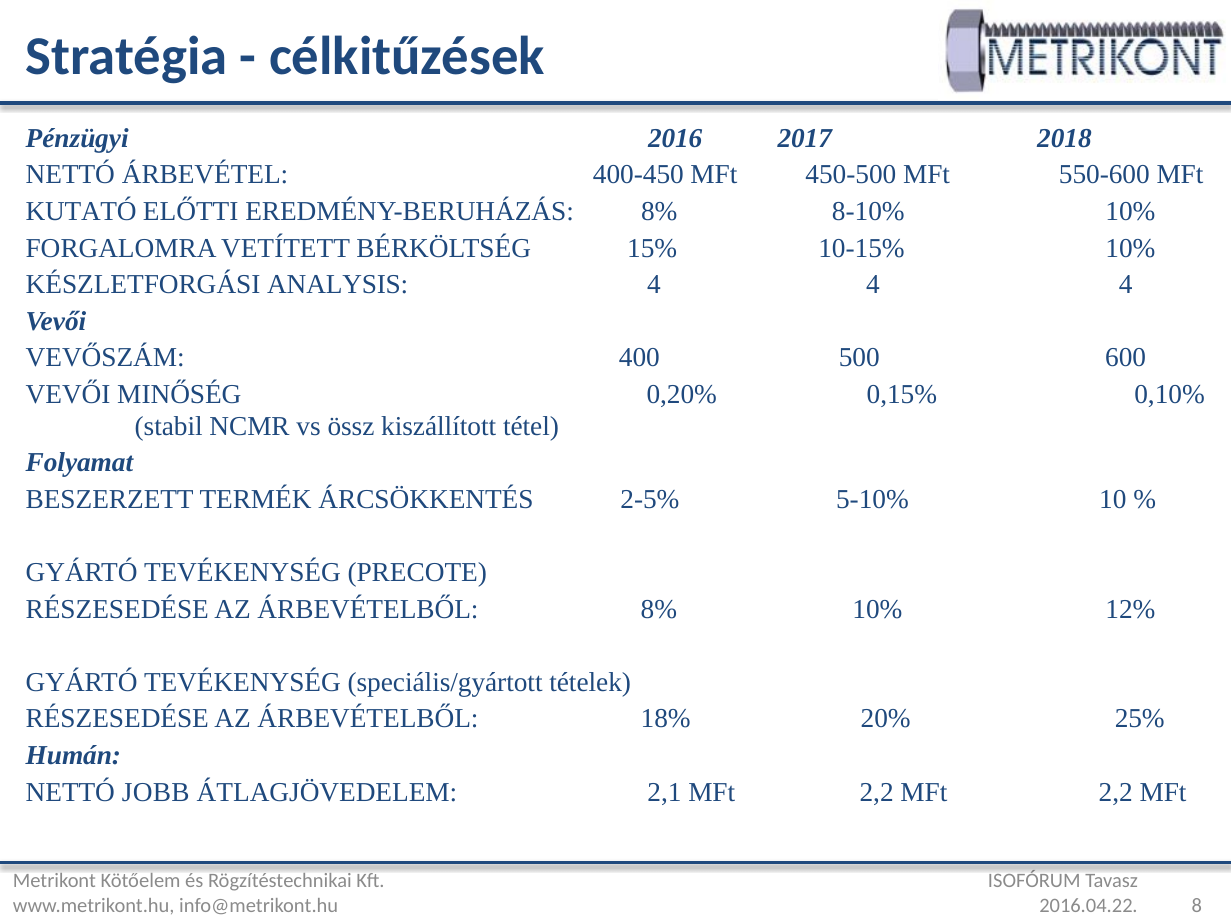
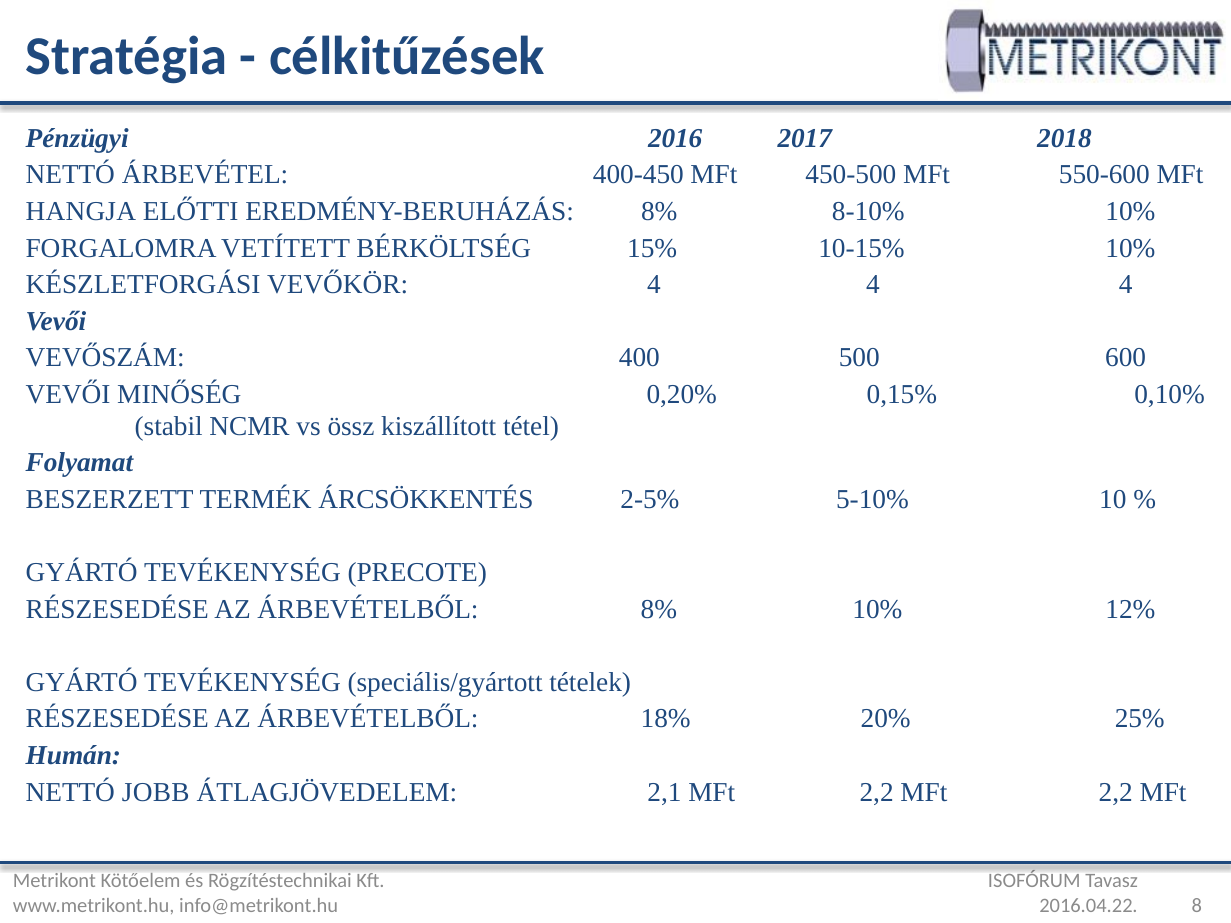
KUTATÓ: KUTATÓ -> HANGJA
ANALYSIS: ANALYSIS -> VEVŐKÖR
